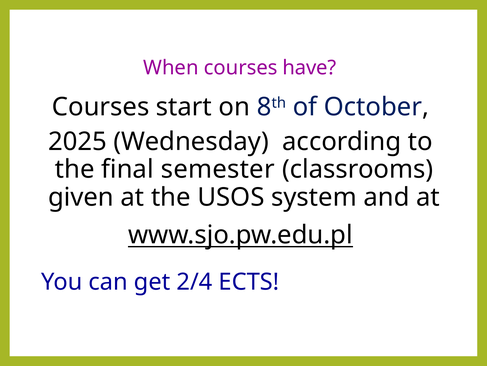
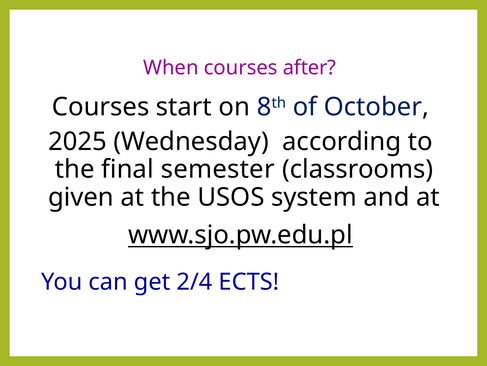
have: have -> after
